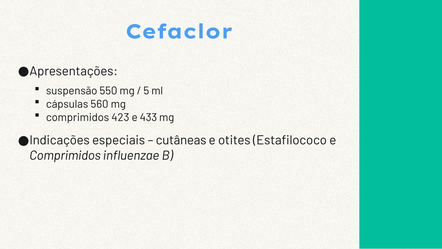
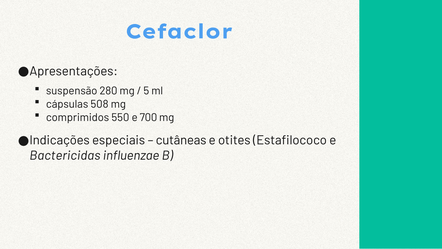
550: 550 -> 280
560: 560 -> 508
423: 423 -> 550
433: 433 -> 700
Comprimidos at (65, 155): Comprimidos -> Bactericidas
